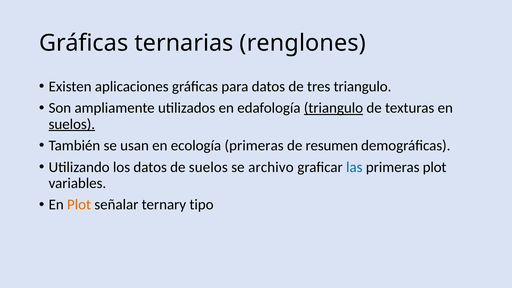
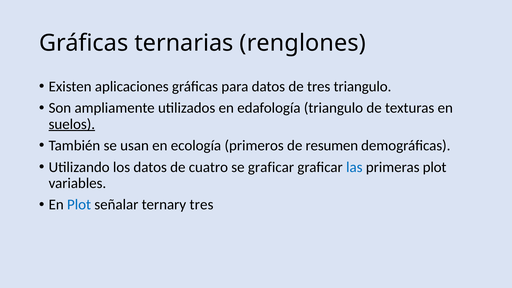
triangulo at (333, 108) underline: present -> none
ecología primeras: primeras -> primeros
de suelos: suelos -> cuatro
se archivo: archivo -> graficar
Plot at (79, 205) colour: orange -> blue
ternary tipo: tipo -> tres
